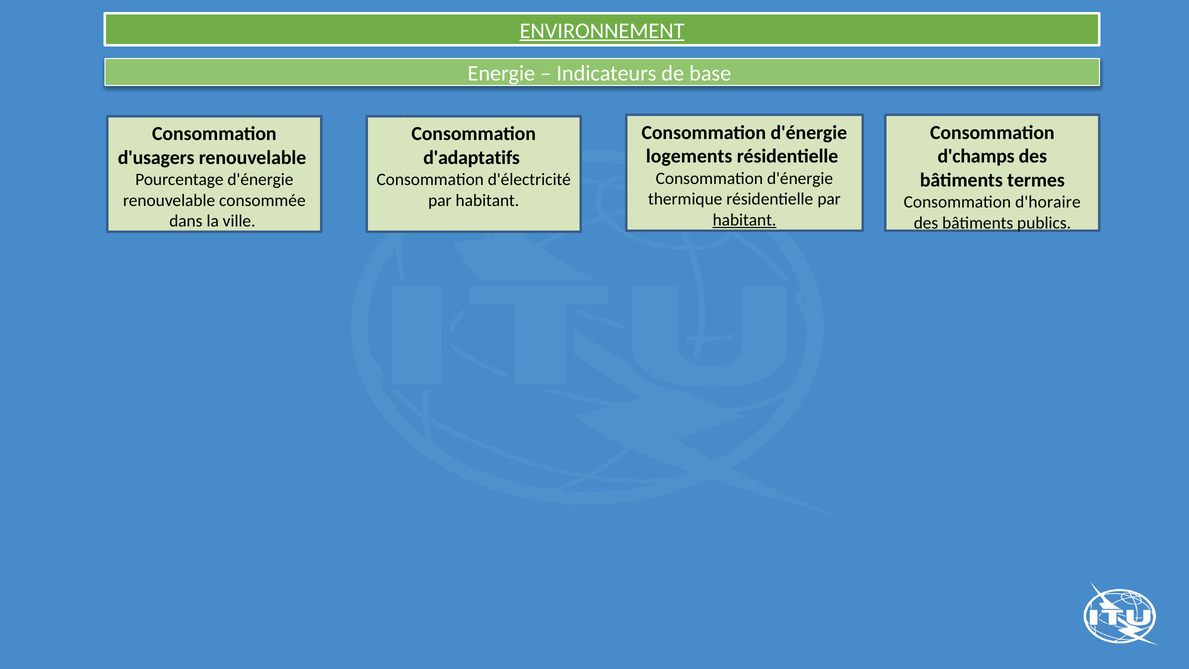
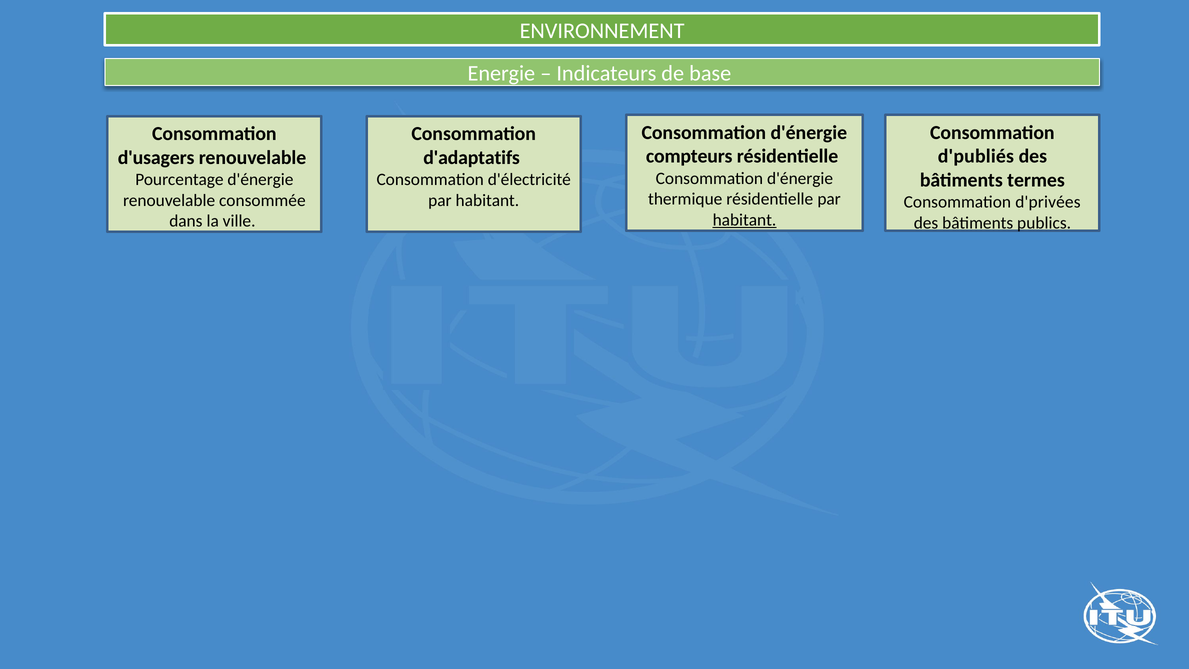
ENVIRONNEMENT underline: present -> none
logements: logements -> compteurs
d'champs: d'champs -> d'publiés
d'horaire: d'horaire -> d'privées
